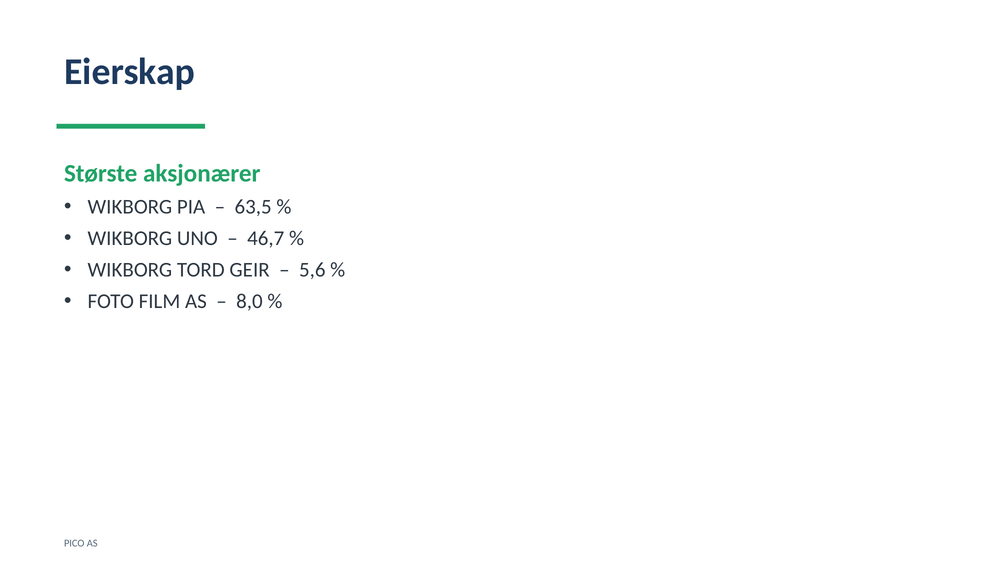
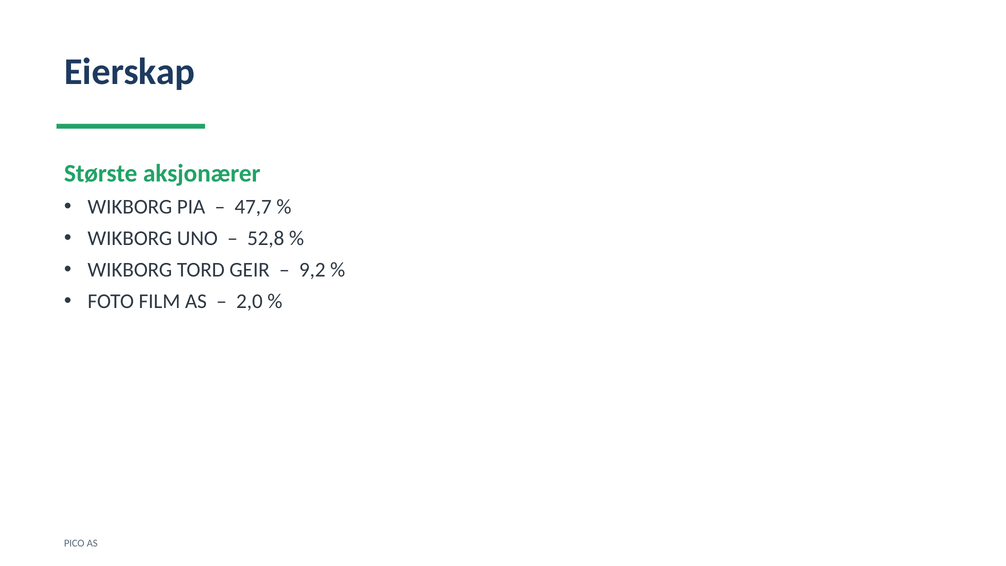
63,5: 63,5 -> 47,7
46,7: 46,7 -> 52,8
5,6: 5,6 -> 9,2
8,0: 8,0 -> 2,0
